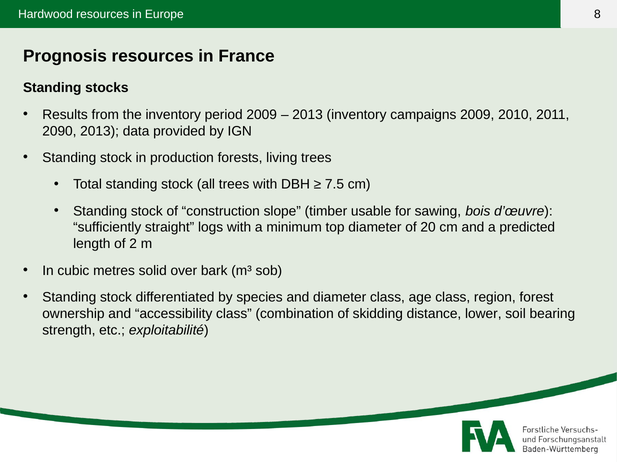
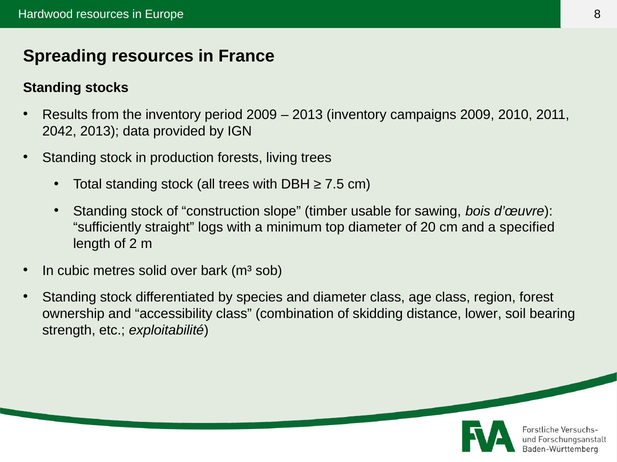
Prognosis: Prognosis -> Spreading
2090: 2090 -> 2042
predicted: predicted -> specified
